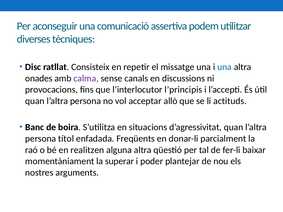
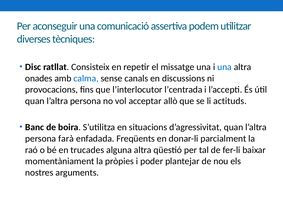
calma colour: purple -> blue
l’principis: l’principis -> l’centrada
títol: títol -> farà
realitzen: realitzen -> trucades
superar: superar -> pròpies
